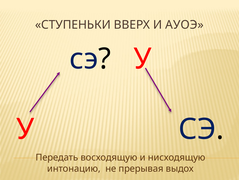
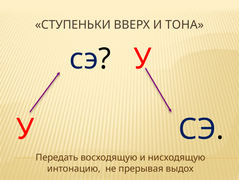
АУОЭ: АУОЭ -> ТОНА
